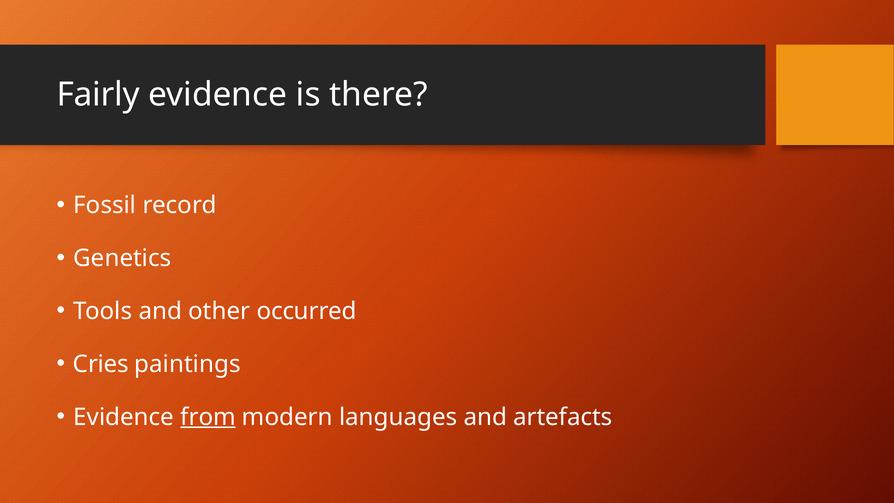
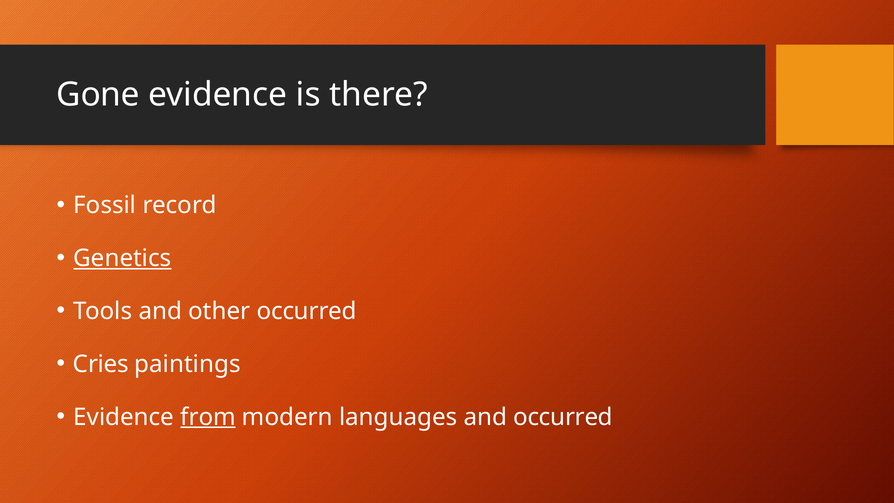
Fairly: Fairly -> Gone
Genetics underline: none -> present
and artefacts: artefacts -> occurred
